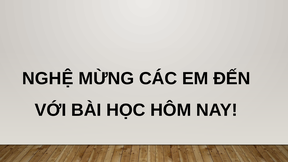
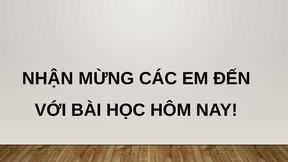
NGHỆ: NGHỆ -> NHẬN
